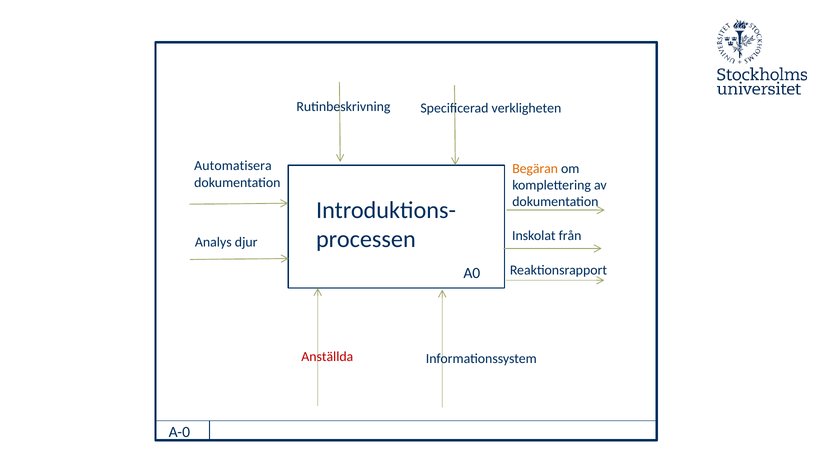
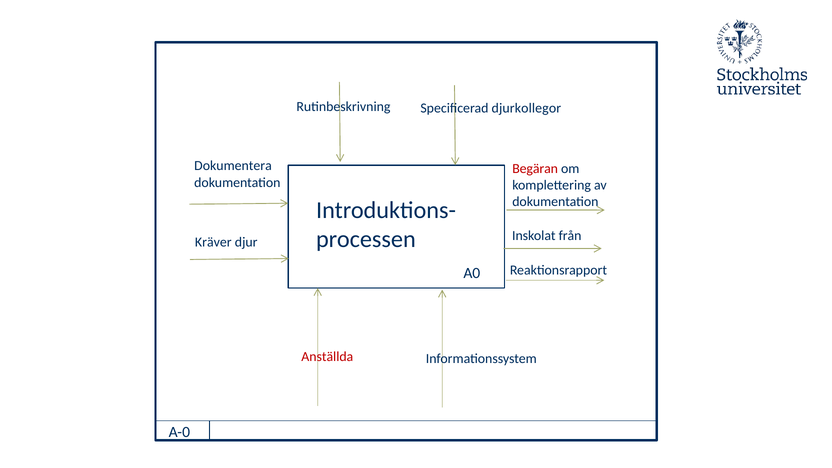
verkligheten: verkligheten -> djurkollegor
Automatisera: Automatisera -> Dokumentera
Begäran colour: orange -> red
Analys: Analys -> Kräver
